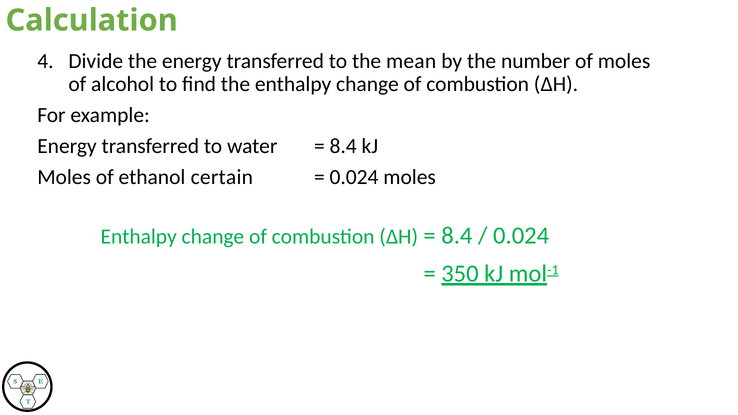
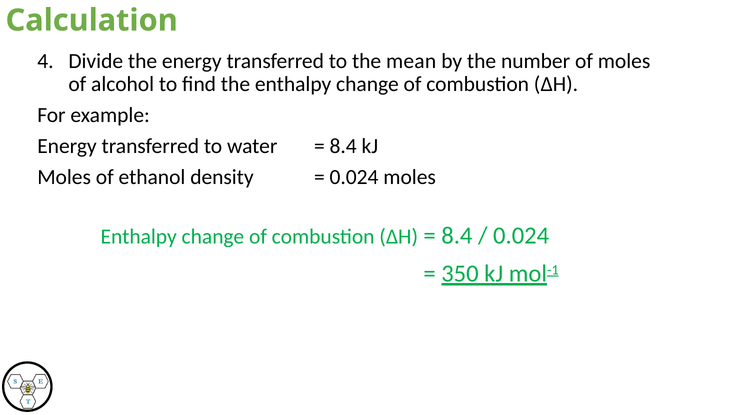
certain: certain -> density
